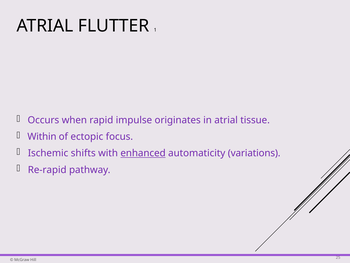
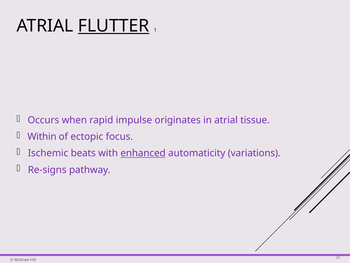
FLUTTER underline: none -> present
shifts: shifts -> beats
Re-rapid: Re-rapid -> Re-signs
